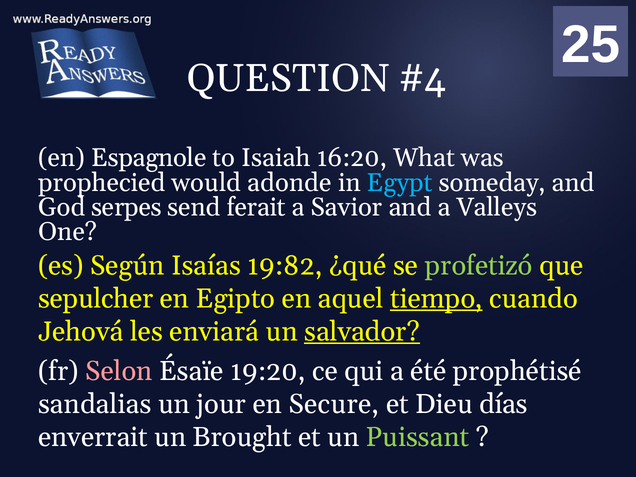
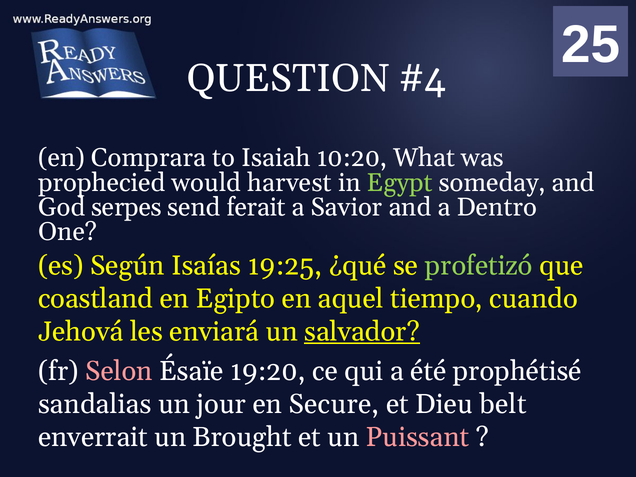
Espagnole: Espagnole -> Comprara
16:20: 16:20 -> 10:20
adonde: adonde -> harvest
Egypt colour: light blue -> light green
Valleys: Valleys -> Dentro
19:82: 19:82 -> 19:25
sepulcher: sepulcher -> coastland
tiempo underline: present -> none
días: días -> belt
Puissant colour: light green -> pink
